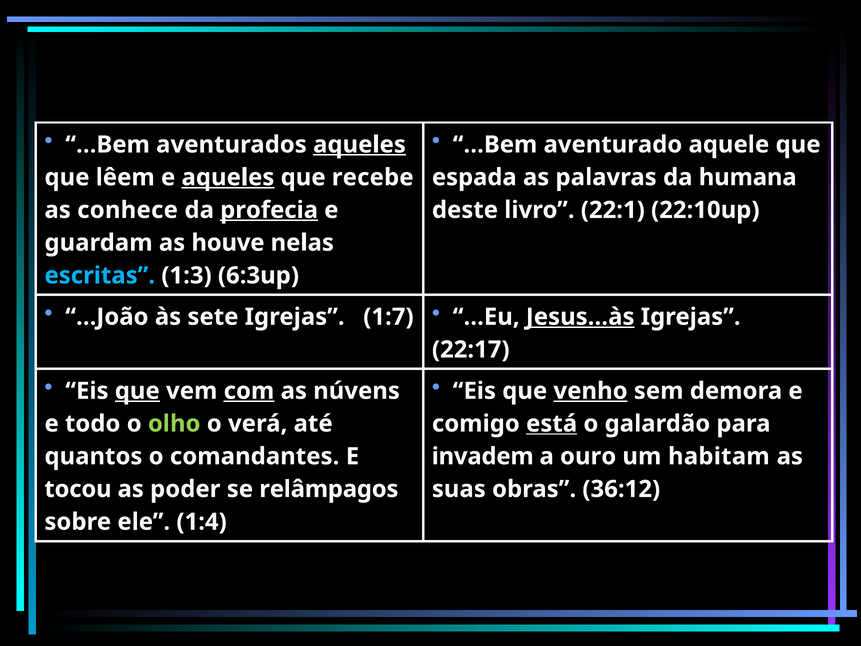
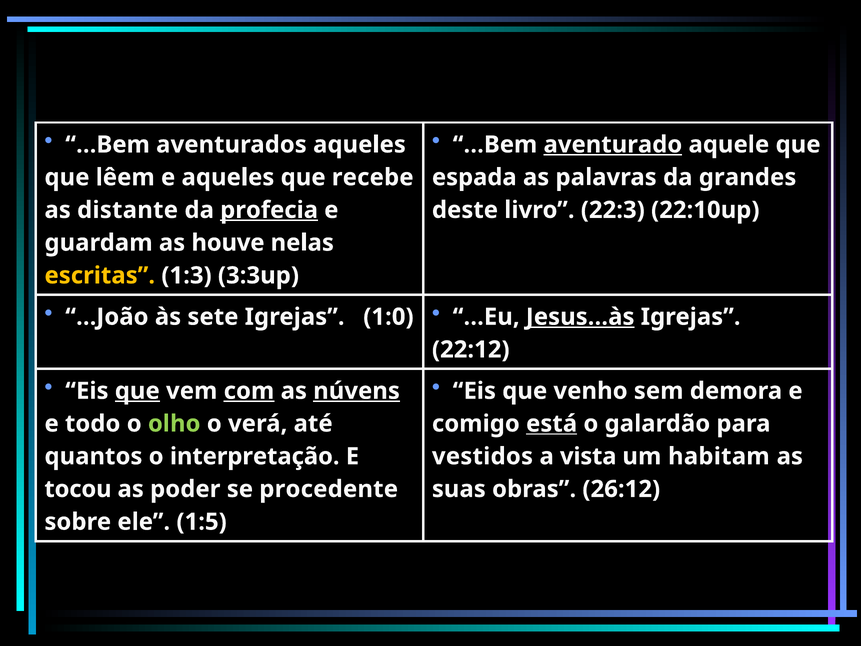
aqueles at (359, 145) underline: present -> none
aventurado underline: none -> present
aqueles at (228, 177) underline: present -> none
humana: humana -> grandes
22:1: 22:1 -> 22:3
conhece: conhece -> distante
escritas colour: light blue -> yellow
6:3up: 6:3up -> 3:3up
1:7: 1:7 -> 1:0
22:17: 22:17 -> 22:12
núvens underline: none -> present
venho underline: present -> none
comandantes: comandantes -> interpretação
invadem: invadem -> vestidos
ouro: ouro -> vista
relâmpagos: relâmpagos -> procedente
36:12: 36:12 -> 26:12
1:4: 1:4 -> 1:5
